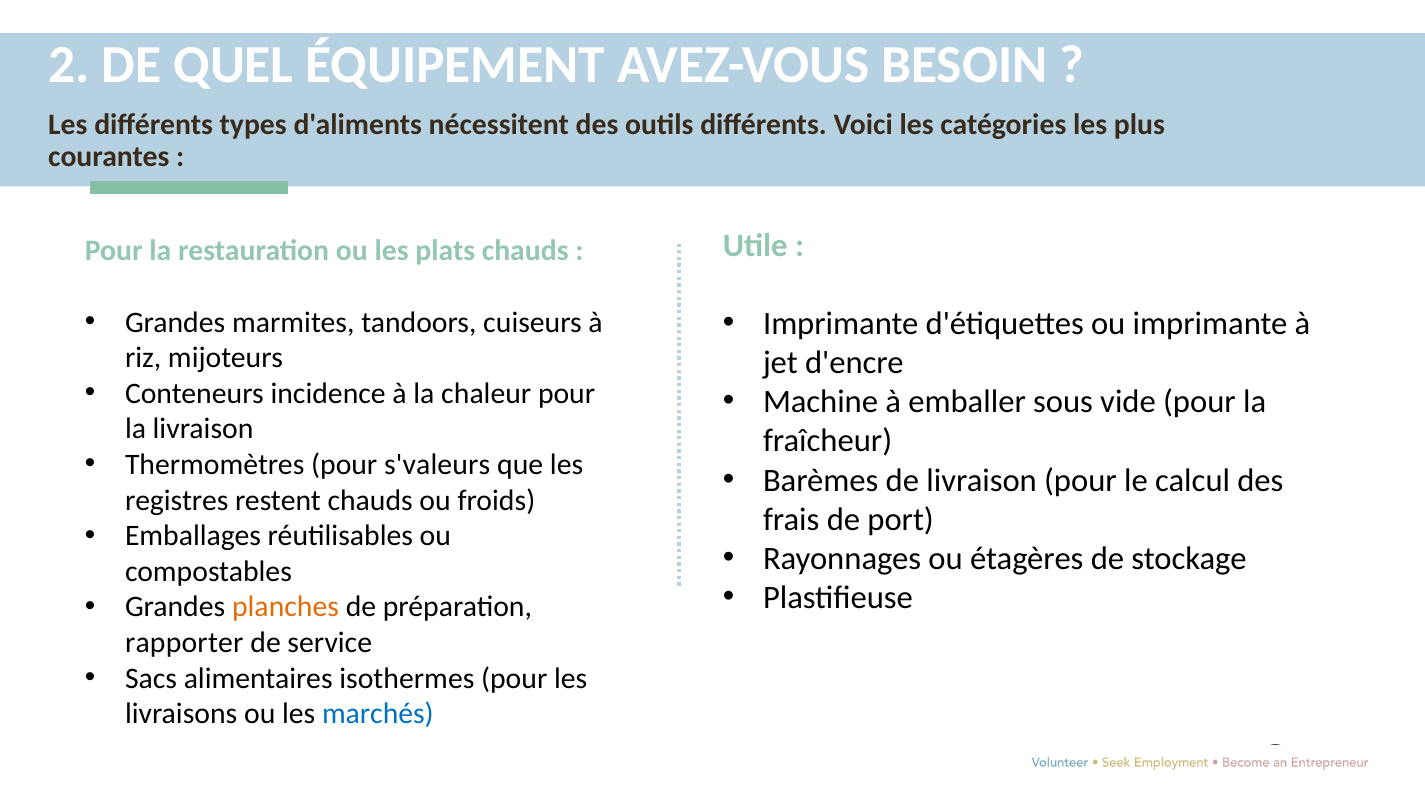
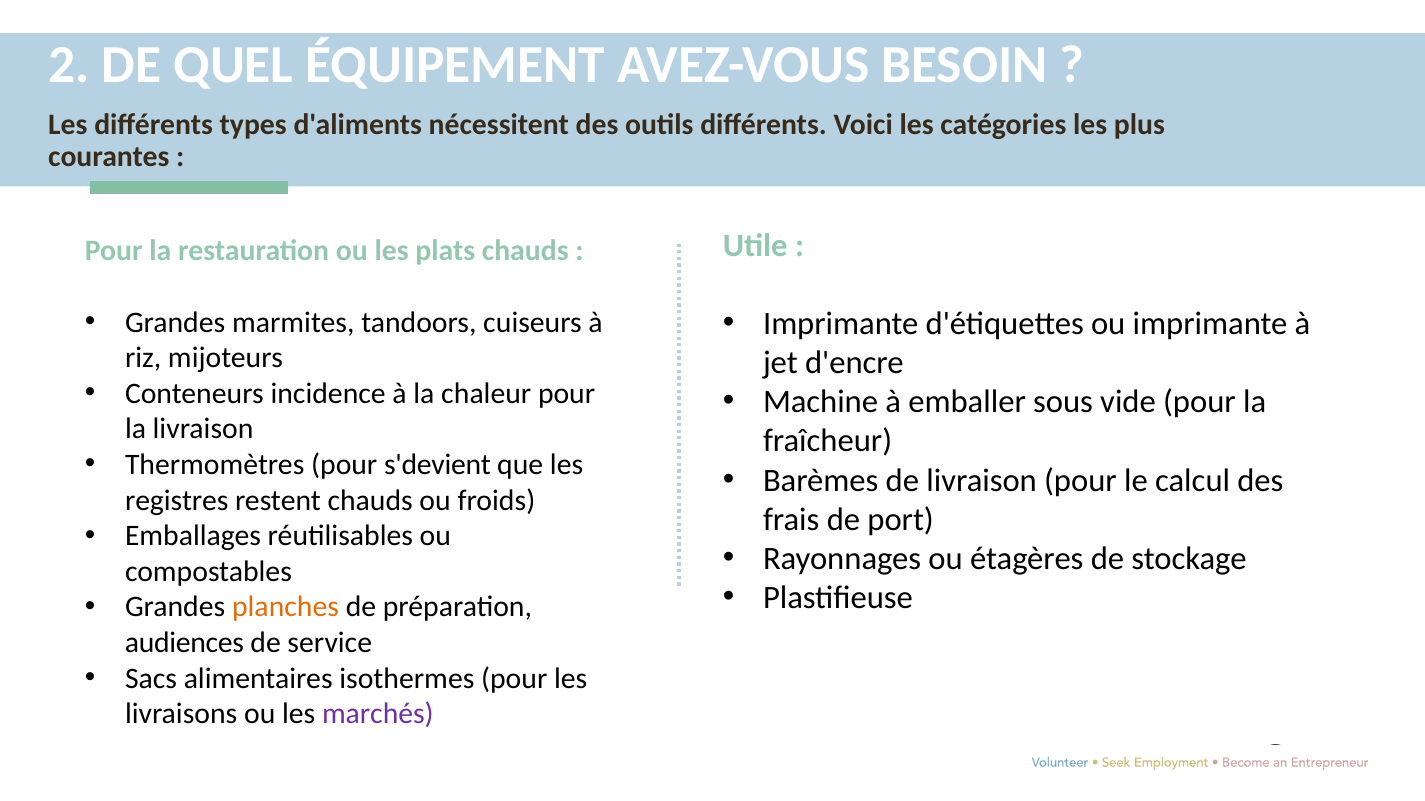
s'valeurs: s'valeurs -> s'devient
rapporter: rapporter -> audiences
marchés colour: blue -> purple
